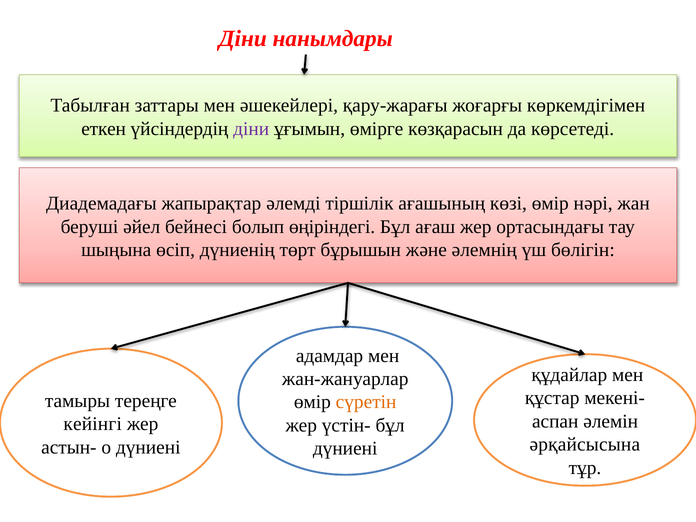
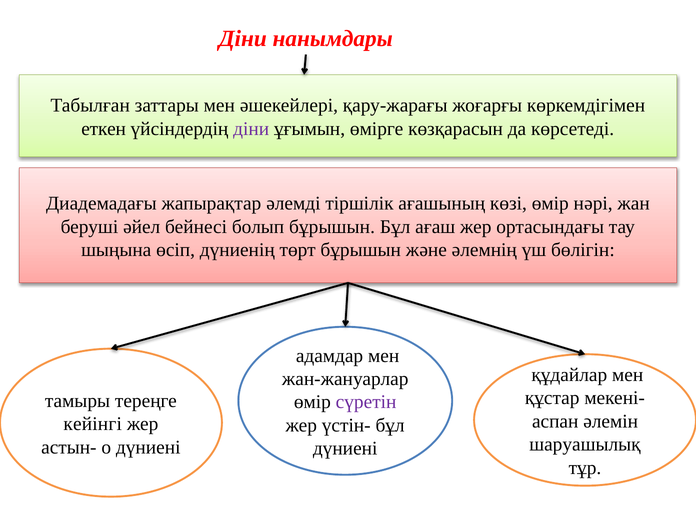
болып өңіріндегі: өңіріндегі -> бұрышын
сүретін colour: orange -> purple
әрқайсысына: әрқайсысына -> шаруашылық
